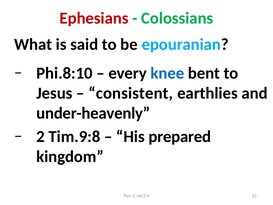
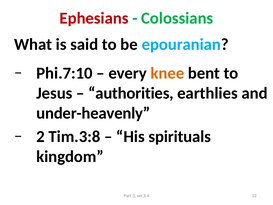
Phi.8:10: Phi.8:10 -> Phi.7:10
knee colour: blue -> orange
consistent: consistent -> authorities
Tim.9:8: Tim.9:8 -> Tim.3:8
prepared: prepared -> spirituals
